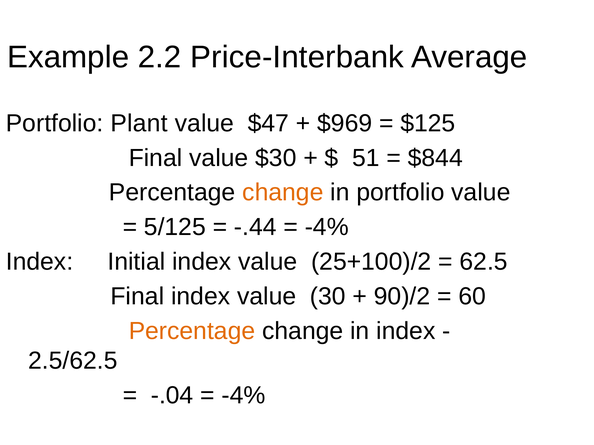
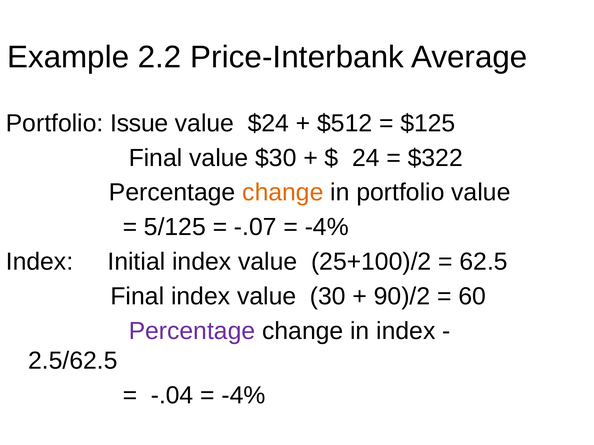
Plant: Plant -> Issue
$47: $47 -> $24
$969: $969 -> $512
51: 51 -> 24
$844: $844 -> $322
-.44: -.44 -> -.07
Percentage at (192, 331) colour: orange -> purple
